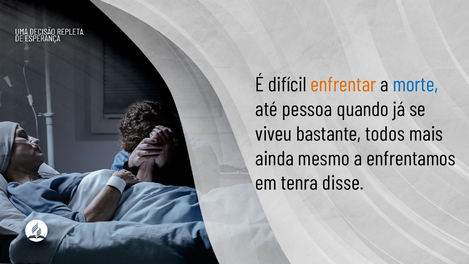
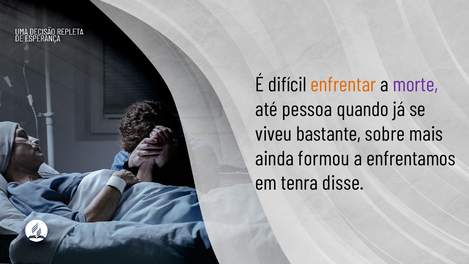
morte colour: blue -> purple
todos: todos -> sobre
mesmo: mesmo -> formou
